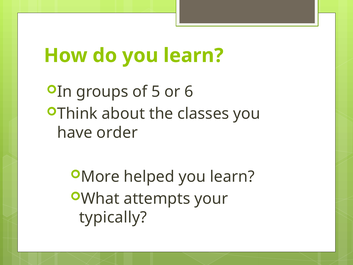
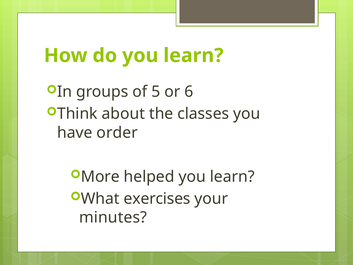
attempts: attempts -> exercises
typically: typically -> minutes
